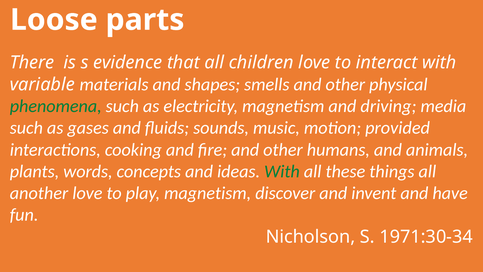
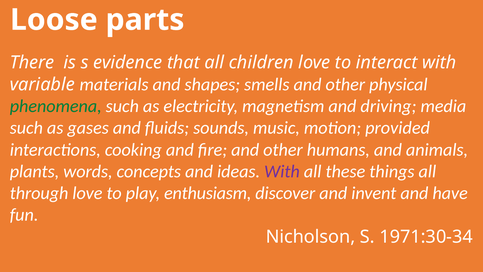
With at (282, 171) colour: green -> purple
another: another -> through
play magnetism: magnetism -> enthusiasm
